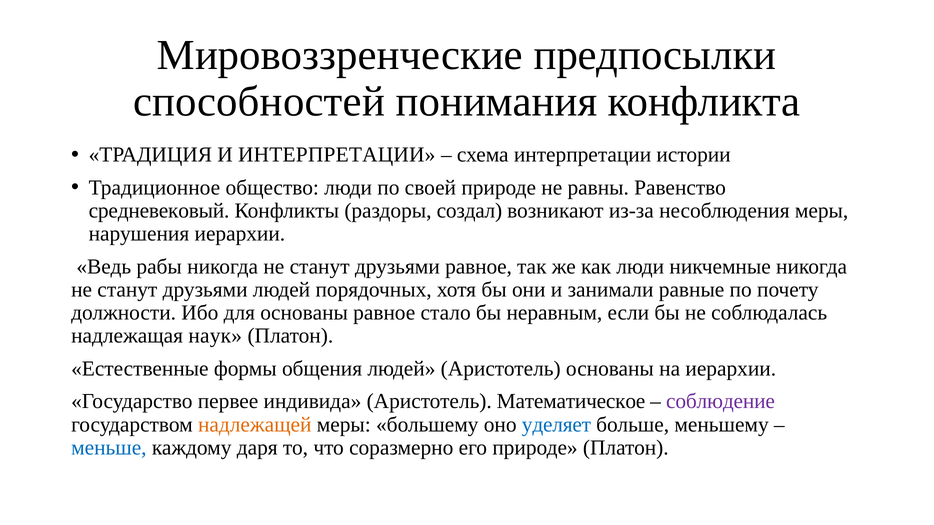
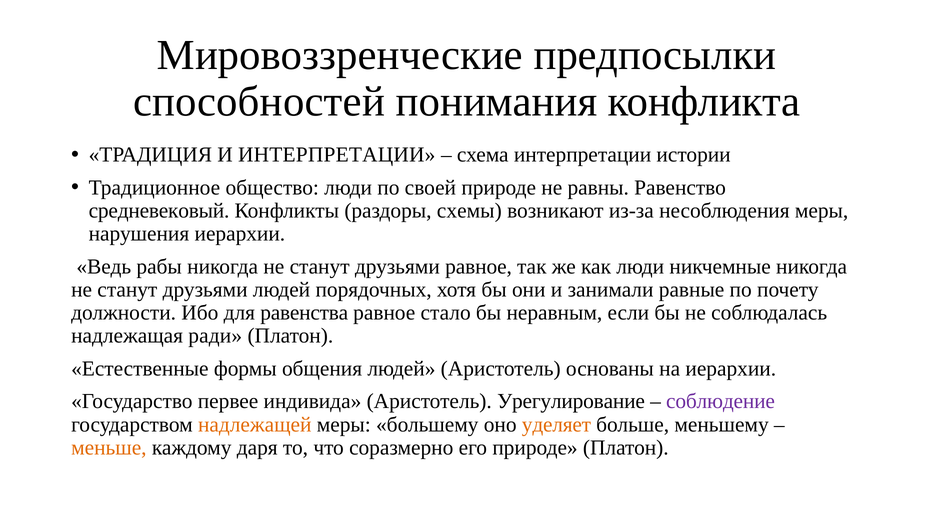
создал: создал -> схемы
для основаны: основаны -> равенства
наук: наук -> ради
Математическое: Математическое -> Урегулирование
уделяет colour: blue -> orange
меньше colour: blue -> orange
